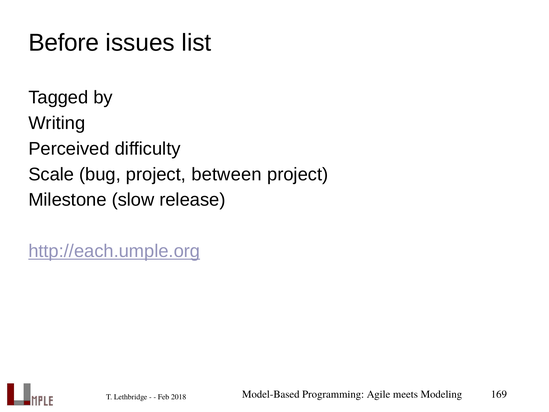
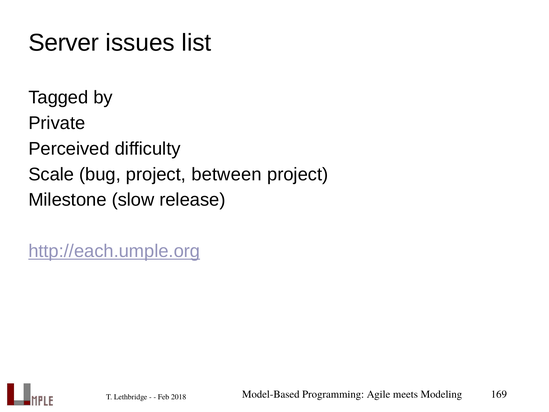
Before: Before -> Server
Writing: Writing -> Private
